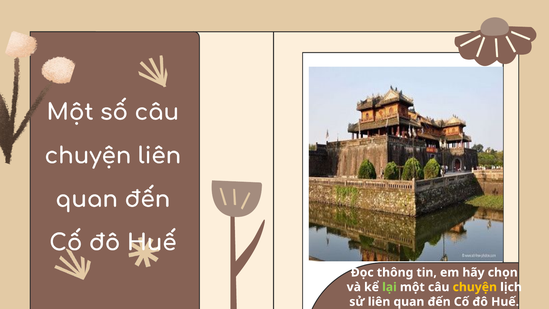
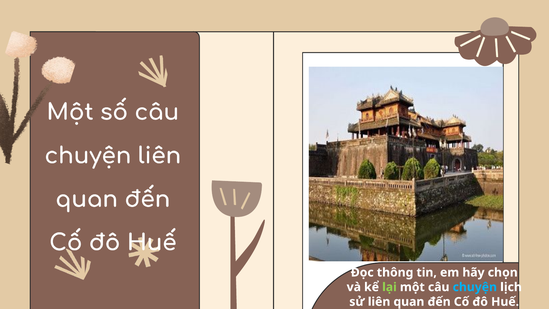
chuyện colour: yellow -> light blue
